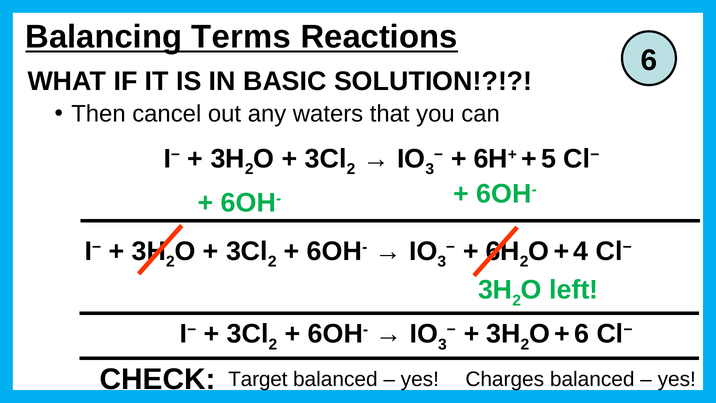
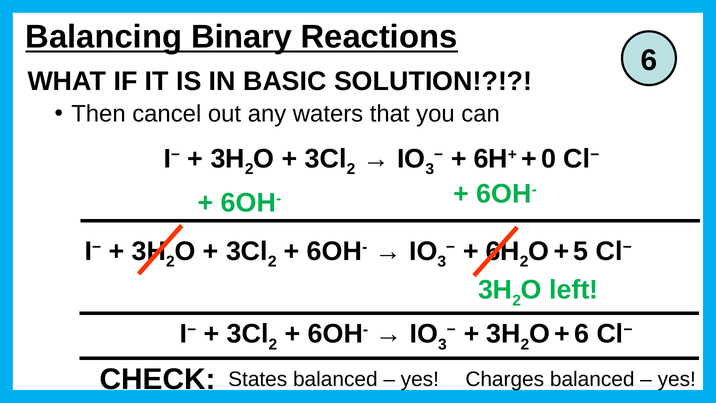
Terms: Terms -> Binary
5: 5 -> 0
4: 4 -> 5
Target: Target -> States
